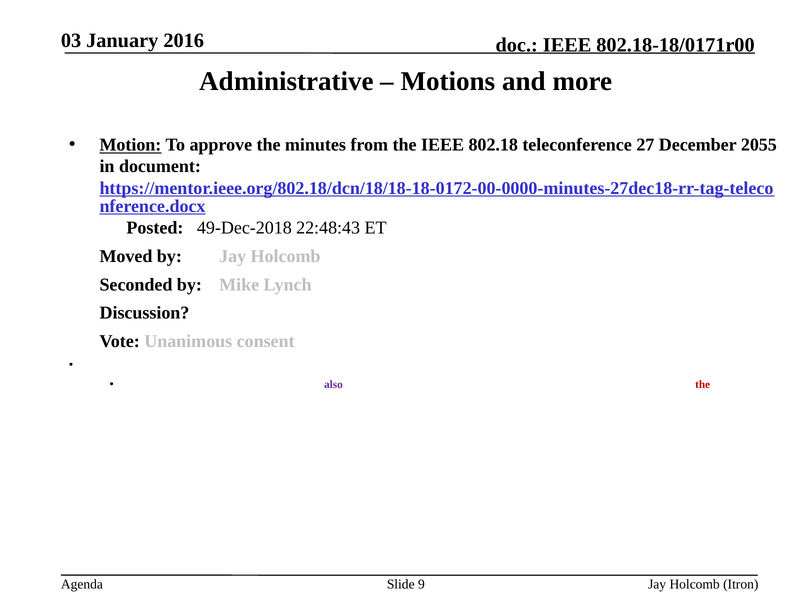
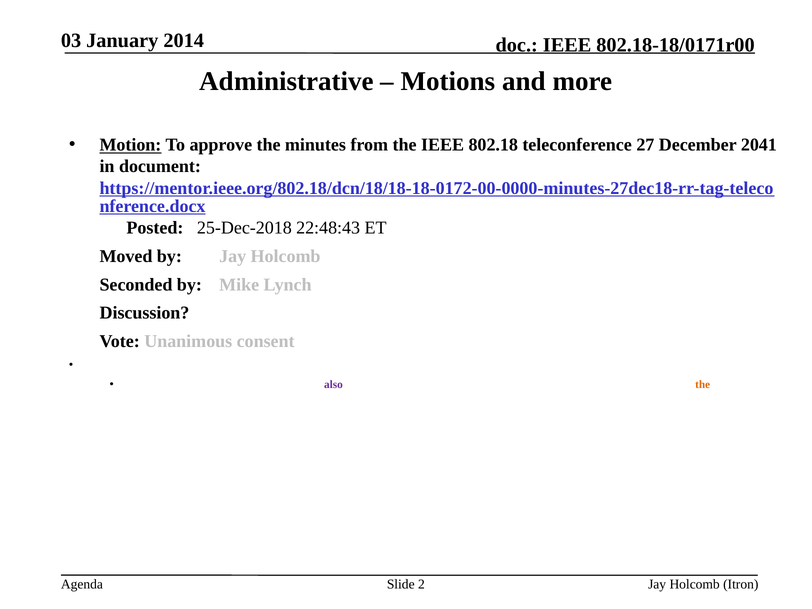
2016: 2016 -> 2014
2055: 2055 -> 2041
49-Dec-2018: 49-Dec-2018 -> 25-Dec-2018
the at (703, 385) colour: red -> orange
9: 9 -> 2
